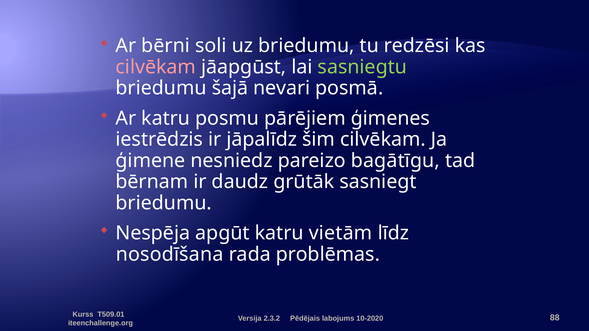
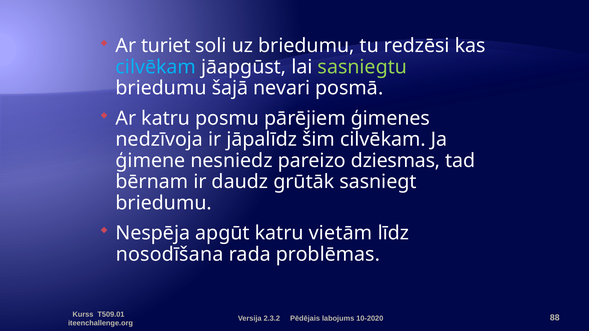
bērni: bērni -> turiet
cilvēkam at (156, 67) colour: pink -> light blue
iestrēdzis: iestrēdzis -> nedzīvoja
bagātīgu: bagātīgu -> dziesmas
